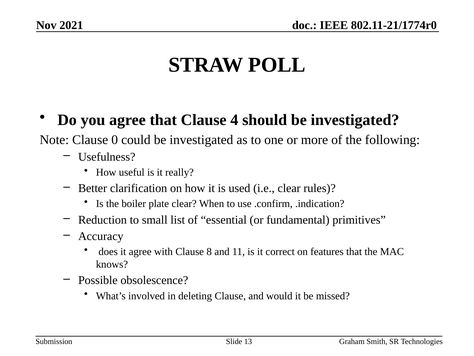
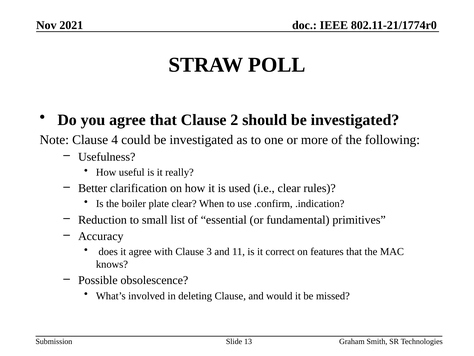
4: 4 -> 2
0: 0 -> 4
8: 8 -> 3
